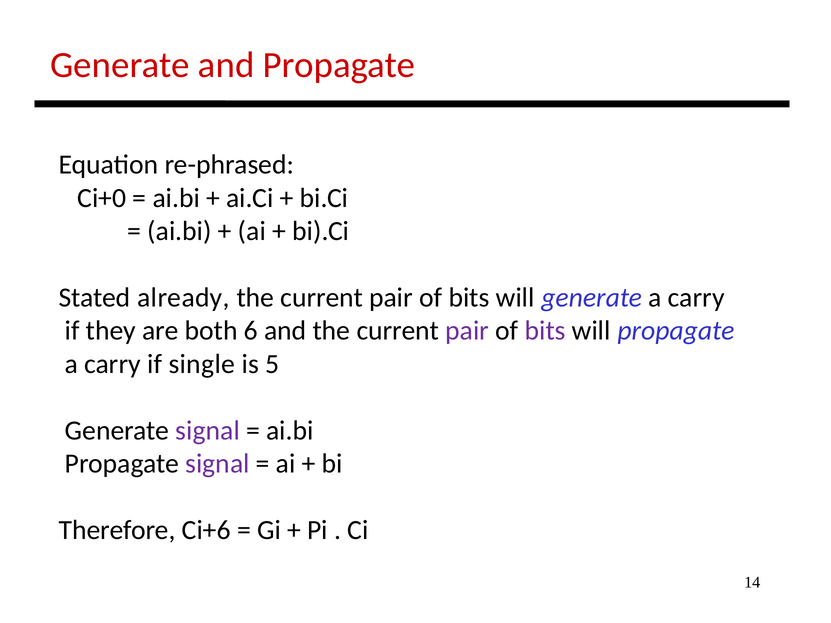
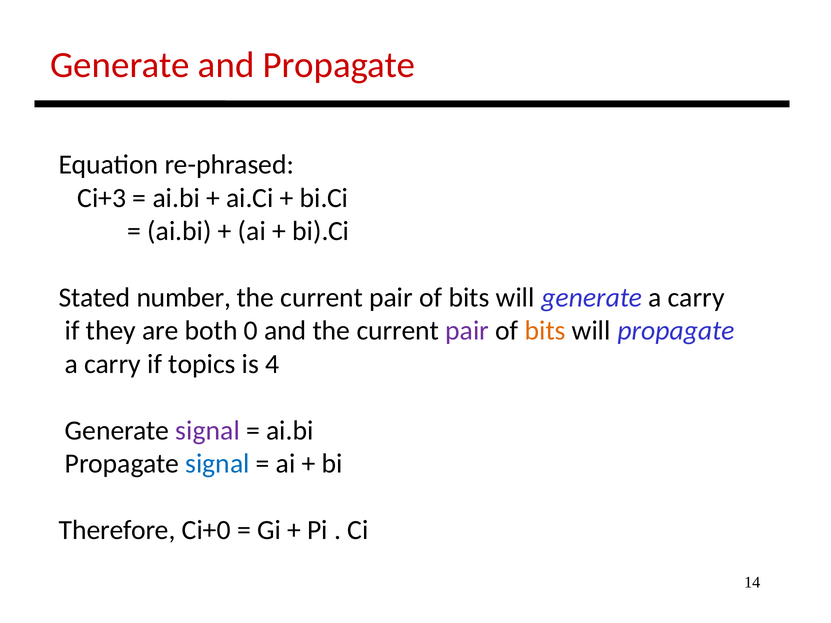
Ci+0: Ci+0 -> Ci+3
already: already -> number
6: 6 -> 0
bits at (545, 331) colour: purple -> orange
single: single -> topics
5: 5 -> 4
signal at (217, 464) colour: purple -> blue
Ci+6: Ci+6 -> Ci+0
